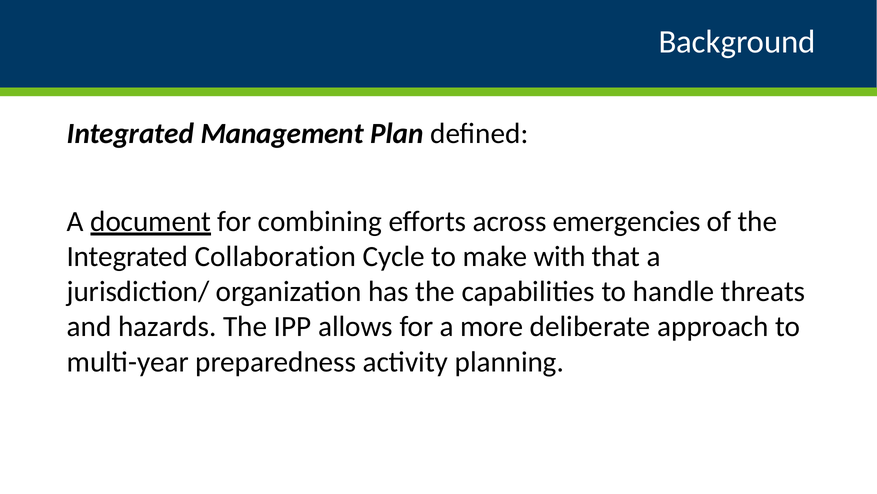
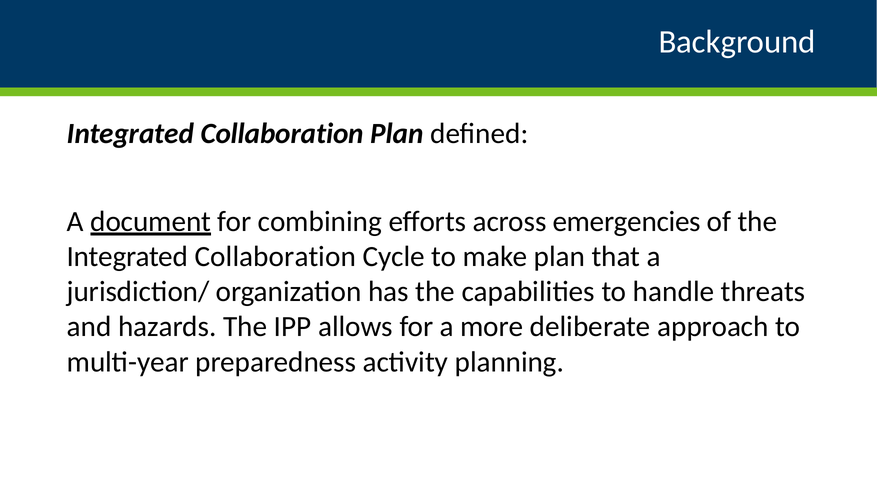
Management at (282, 133): Management -> Collaboration
make with: with -> plan
